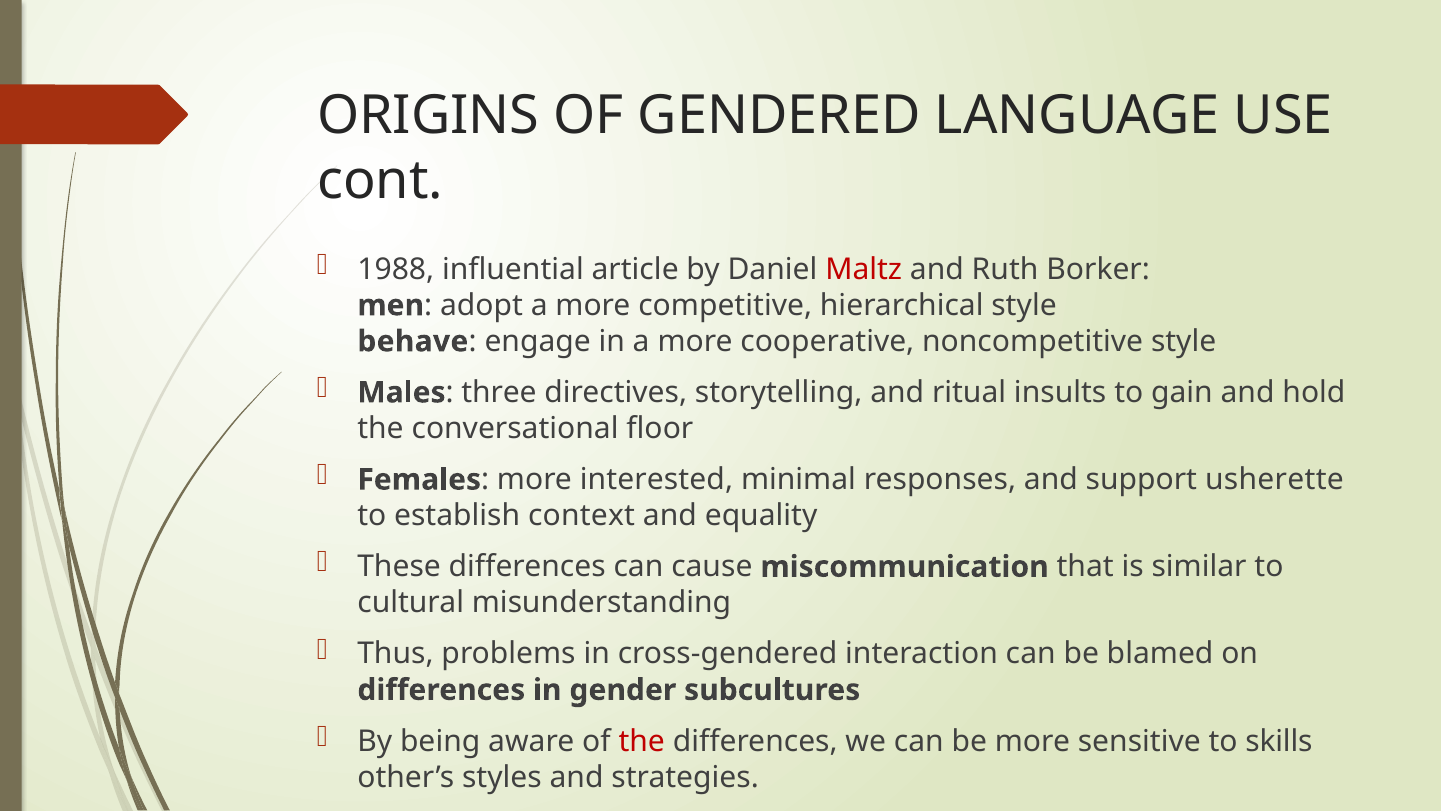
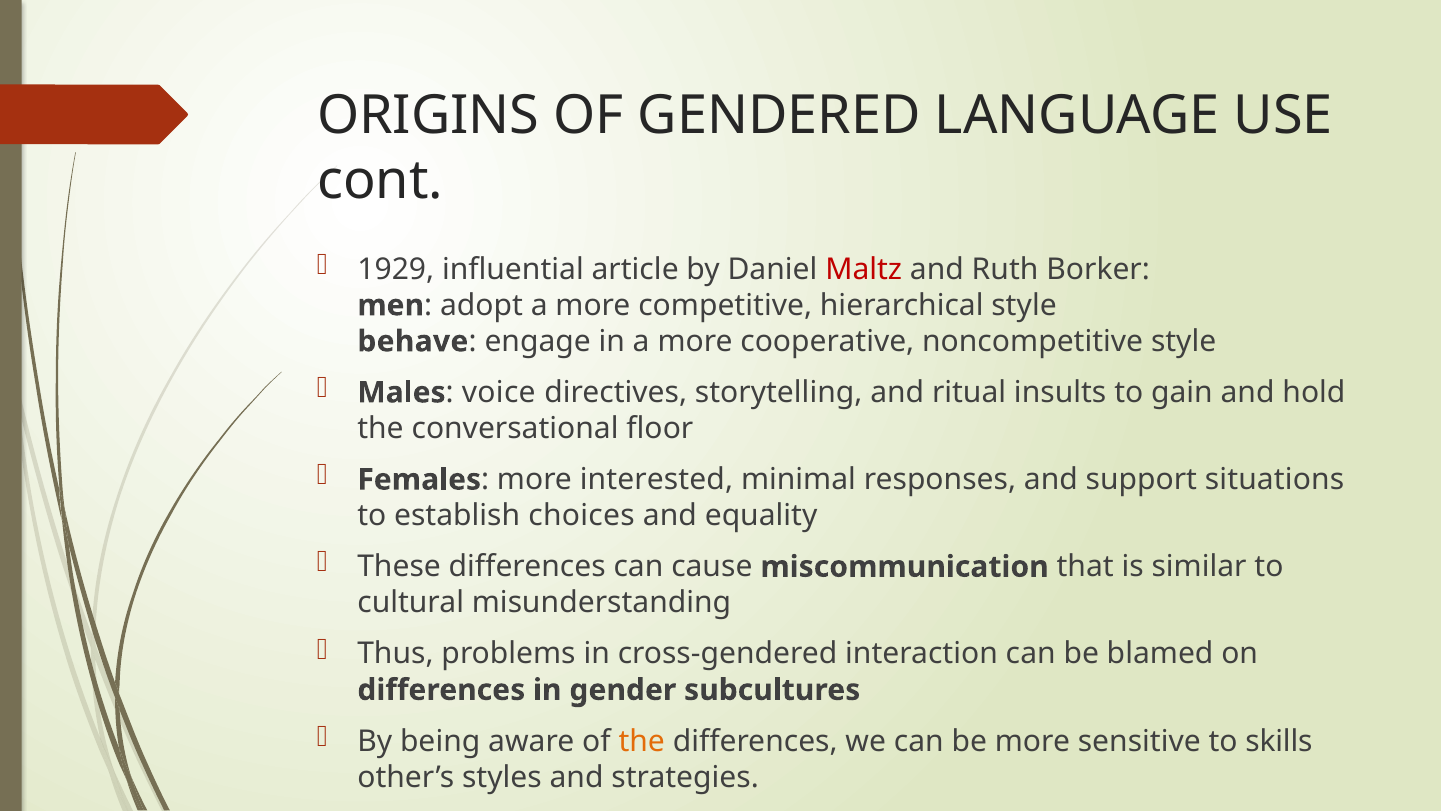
1988: 1988 -> 1929
three: three -> voice
usherette: usherette -> situations
context: context -> choices
the at (642, 741) colour: red -> orange
